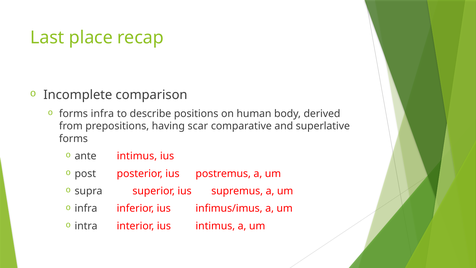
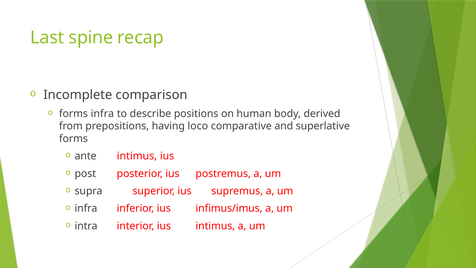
place: place -> spine
scar: scar -> loco
